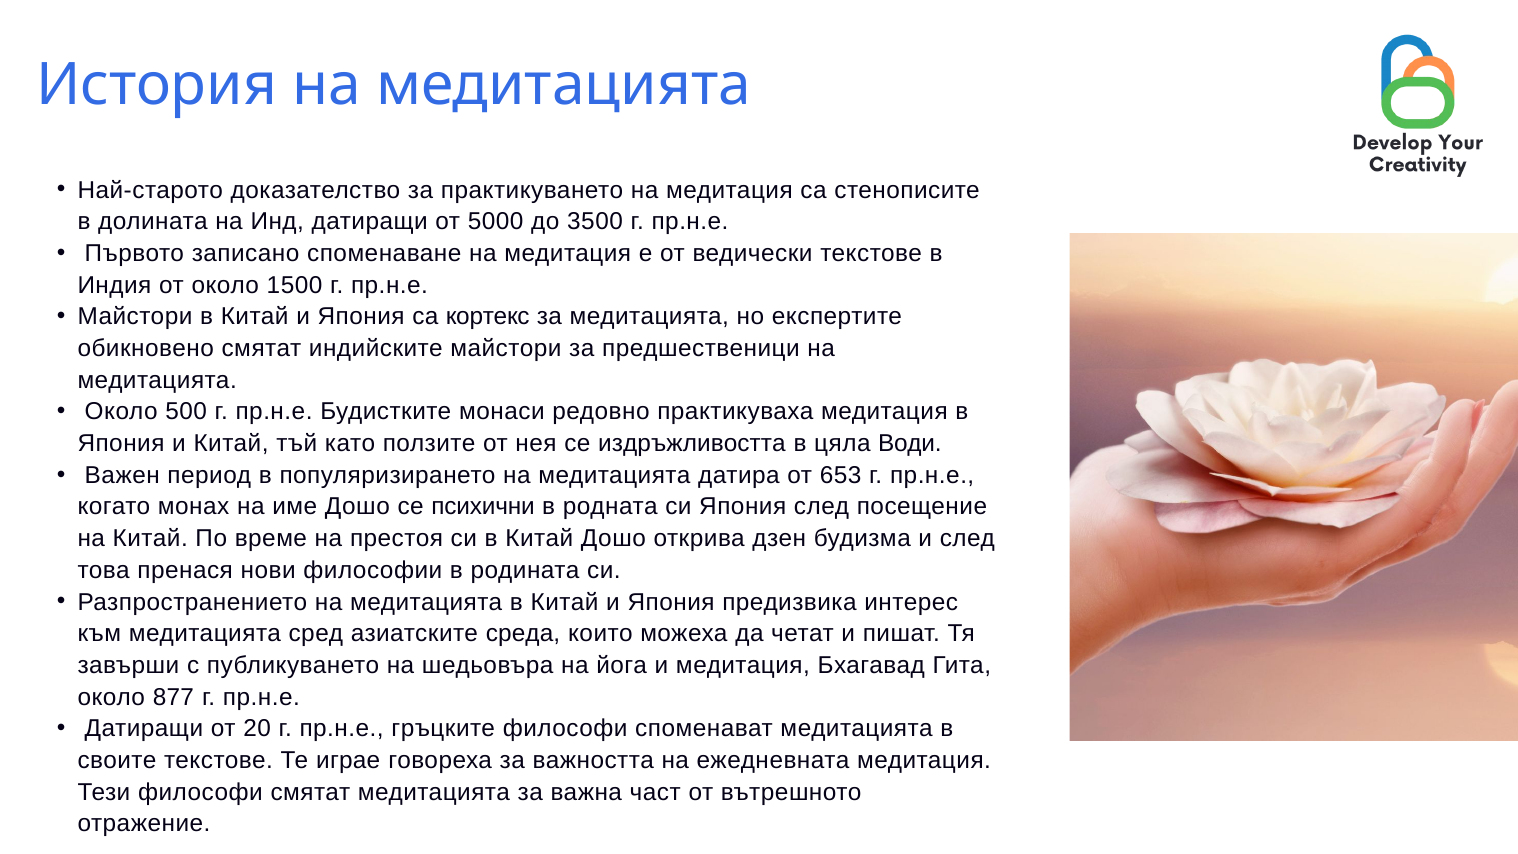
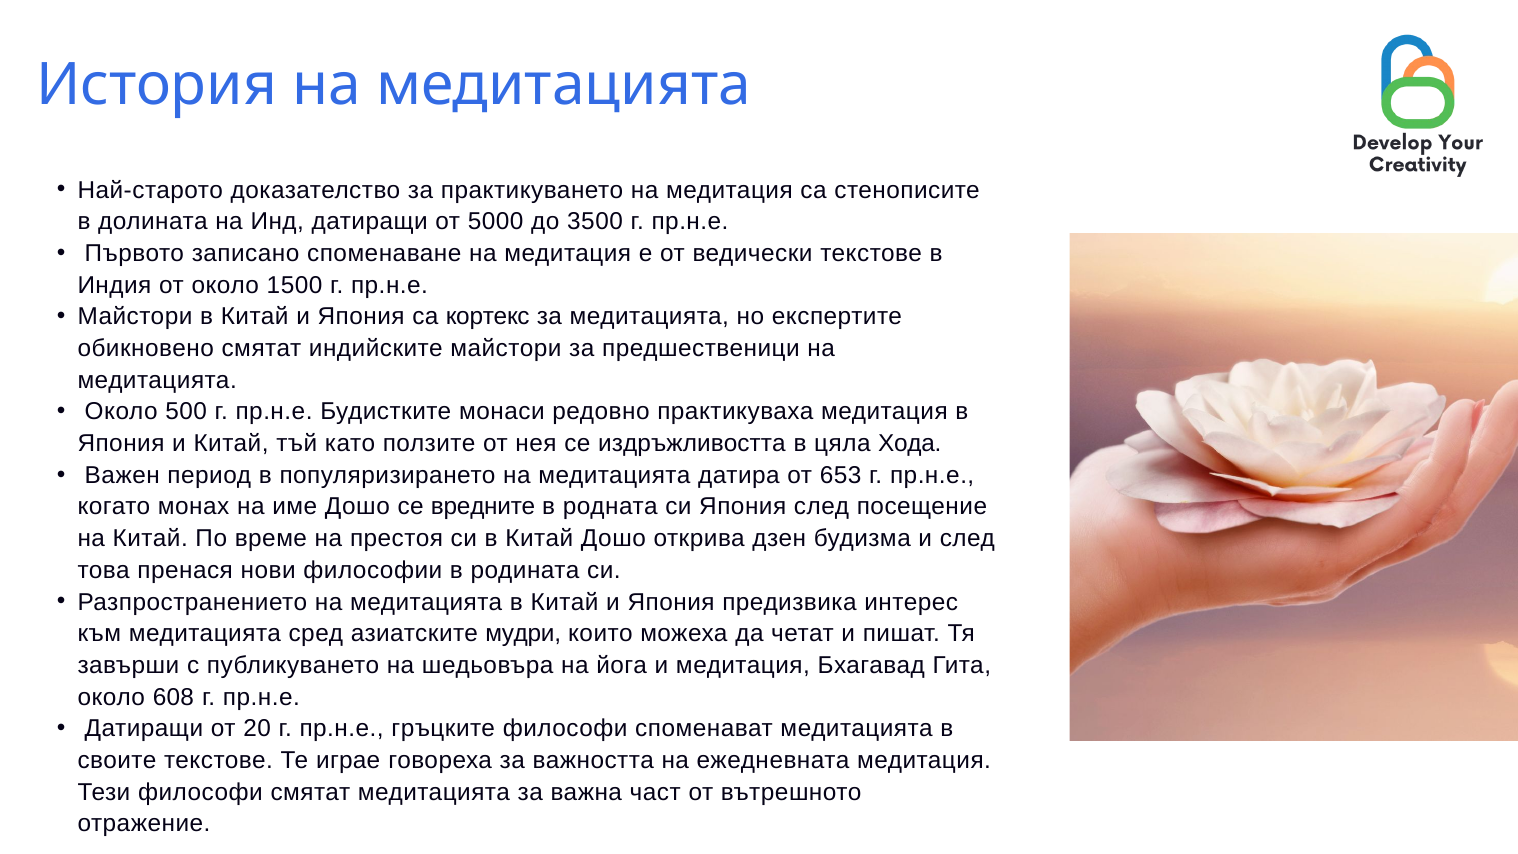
Води: Води -> Хода
психични: психични -> вредните
среда: среда -> мудри
877: 877 -> 608
